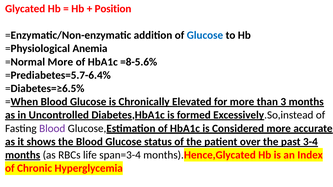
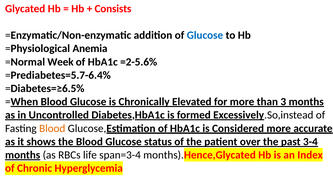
Position: Position -> Consists
=Normal More: More -> Week
=8-5.6%: =8-5.6% -> =2-5.6%
Blood at (52, 129) colour: purple -> orange
